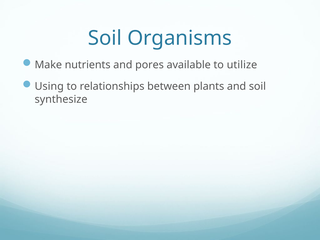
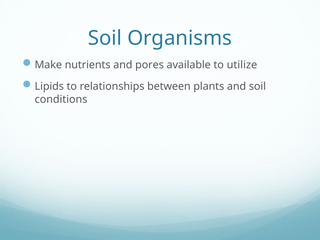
Using: Using -> Lipids
synthesize: synthesize -> conditions
